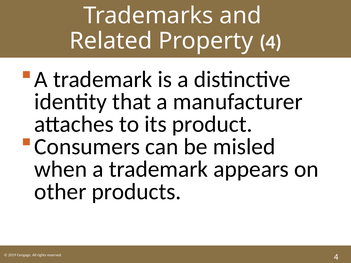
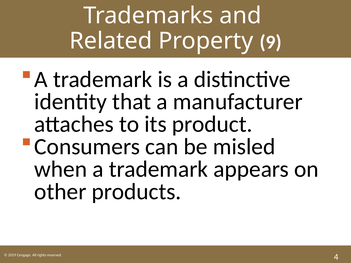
Property 4: 4 -> 9
